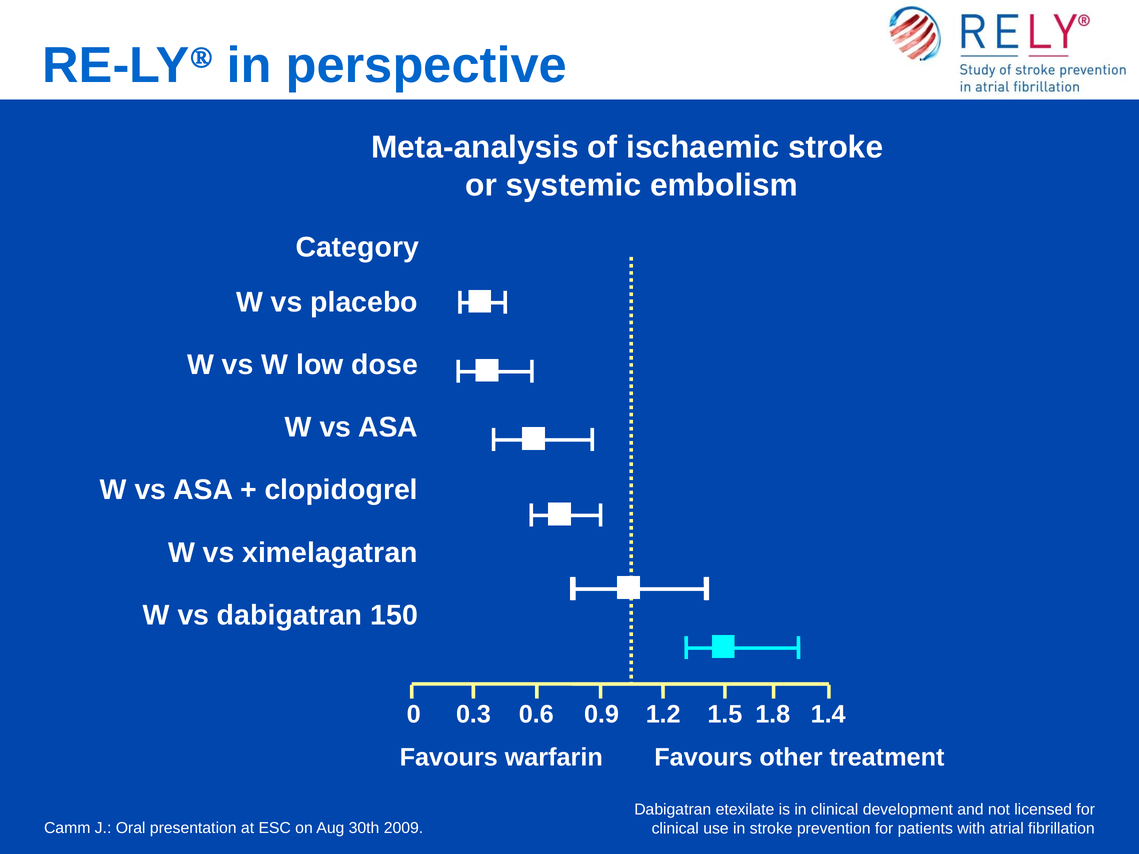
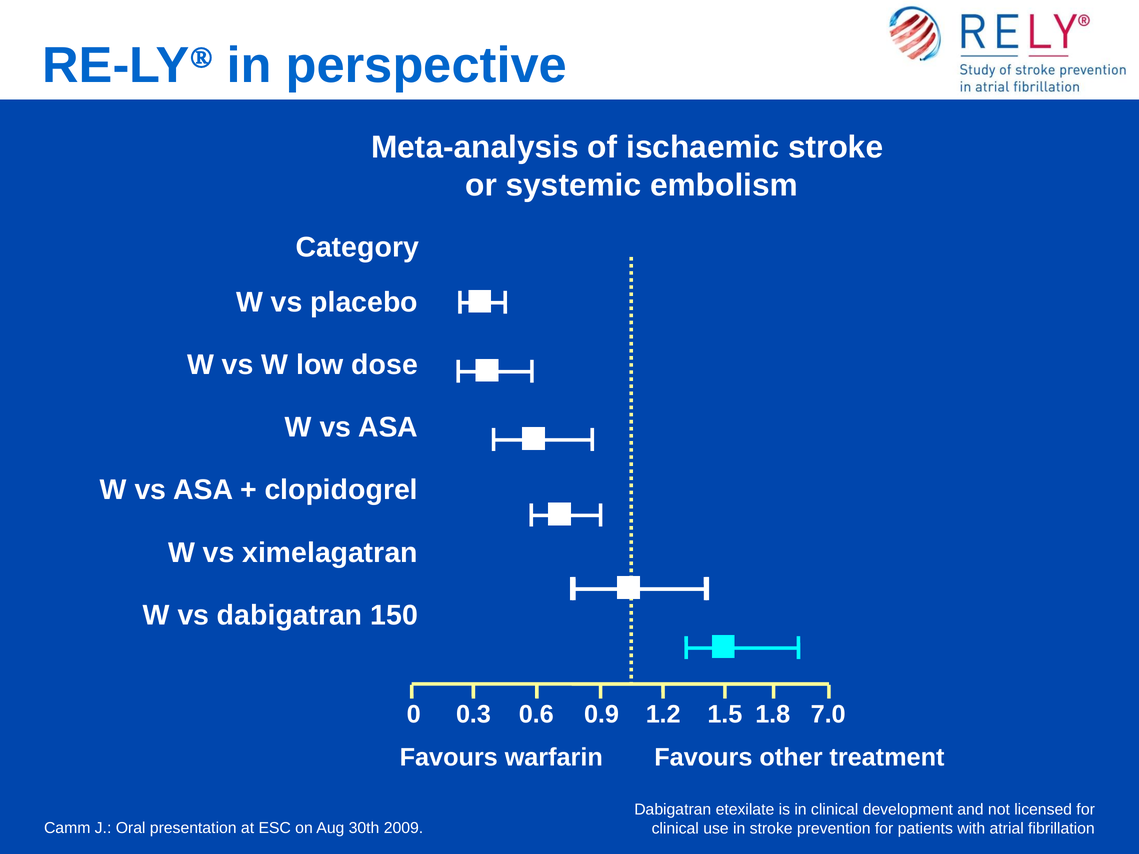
1.4: 1.4 -> 7.0
